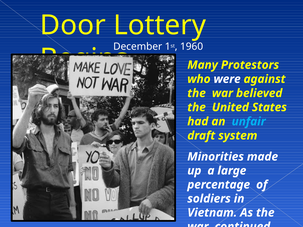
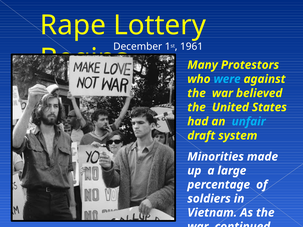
Door: Door -> Rape
1960: 1960 -> 1961
were at (227, 79) colour: white -> light blue
